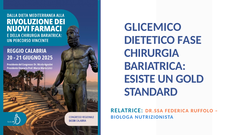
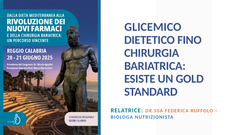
FASE: FASE -> FINO
